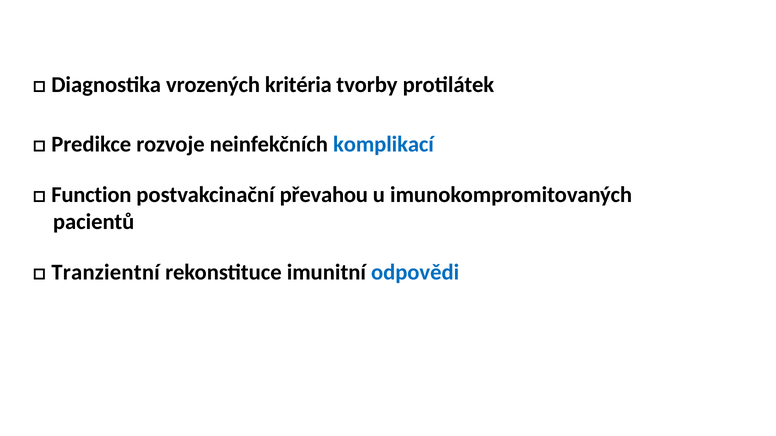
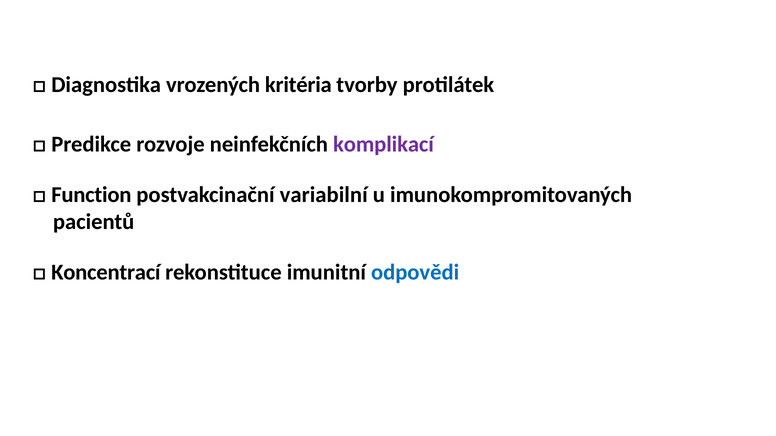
komplikací colour: blue -> purple
převahou: převahou -> variabilní
Tranzientní: Tranzientní -> Koncentrací
